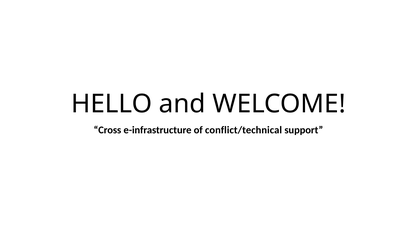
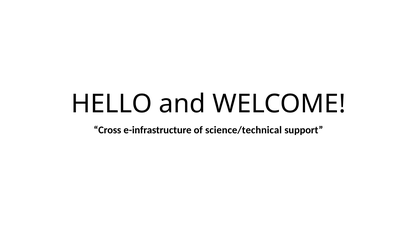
conflict/technical: conflict/technical -> science/technical
